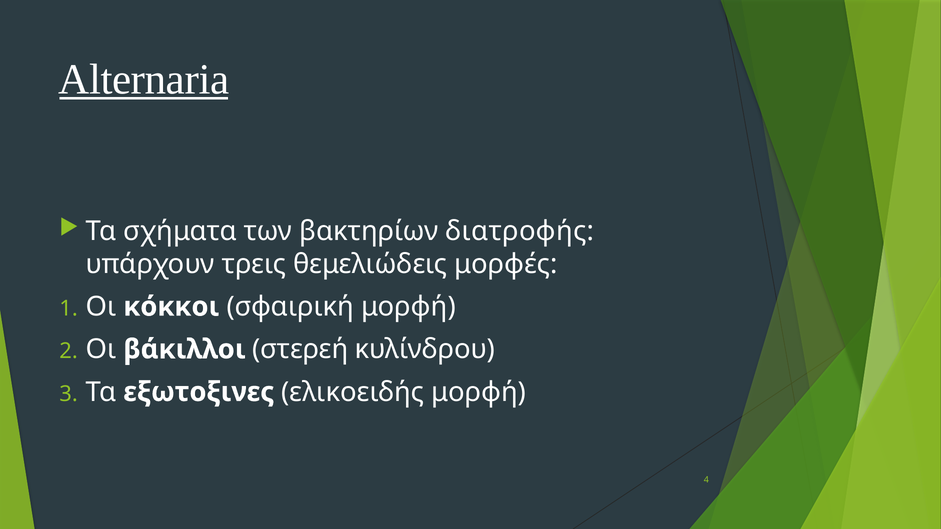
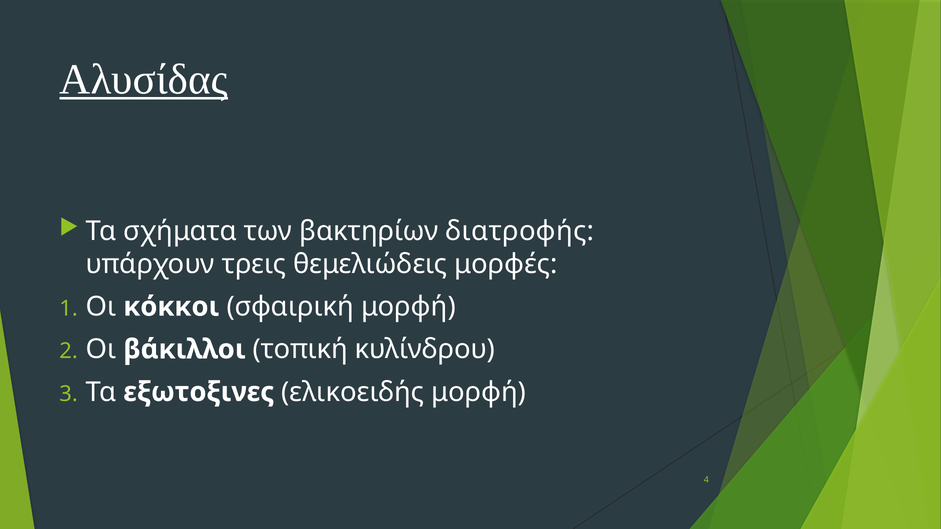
Alternaria: Alternaria -> Αλυσίδας
στερεή: στερεή -> τοπική
